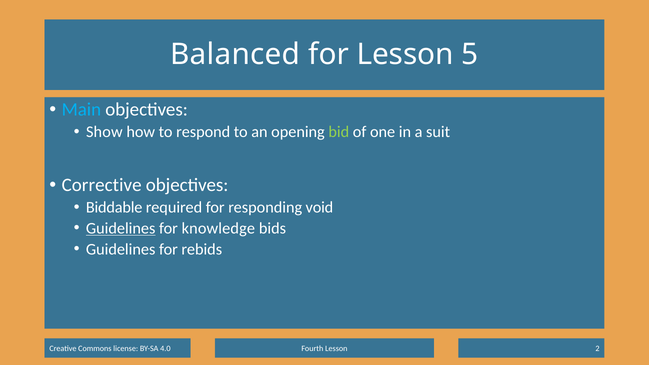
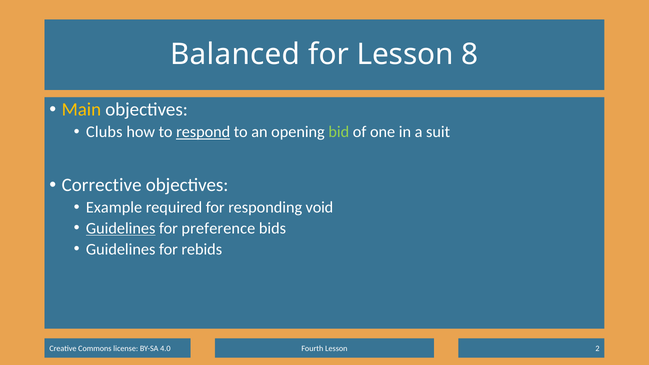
5: 5 -> 8
Main colour: light blue -> yellow
Show: Show -> Clubs
respond underline: none -> present
Biddable: Biddable -> Example
knowledge: knowledge -> preference
